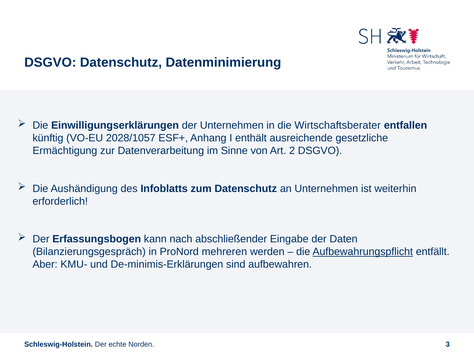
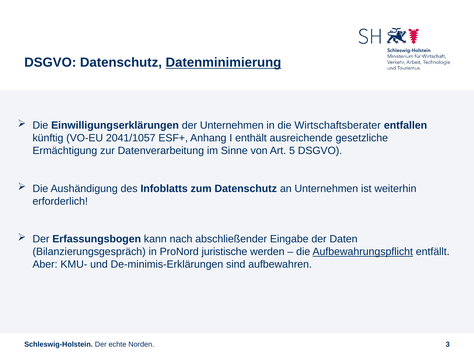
Datenminimierung underline: none -> present
2028/1057: 2028/1057 -> 2041/1057
2: 2 -> 5
mehreren: mehreren -> juristische
